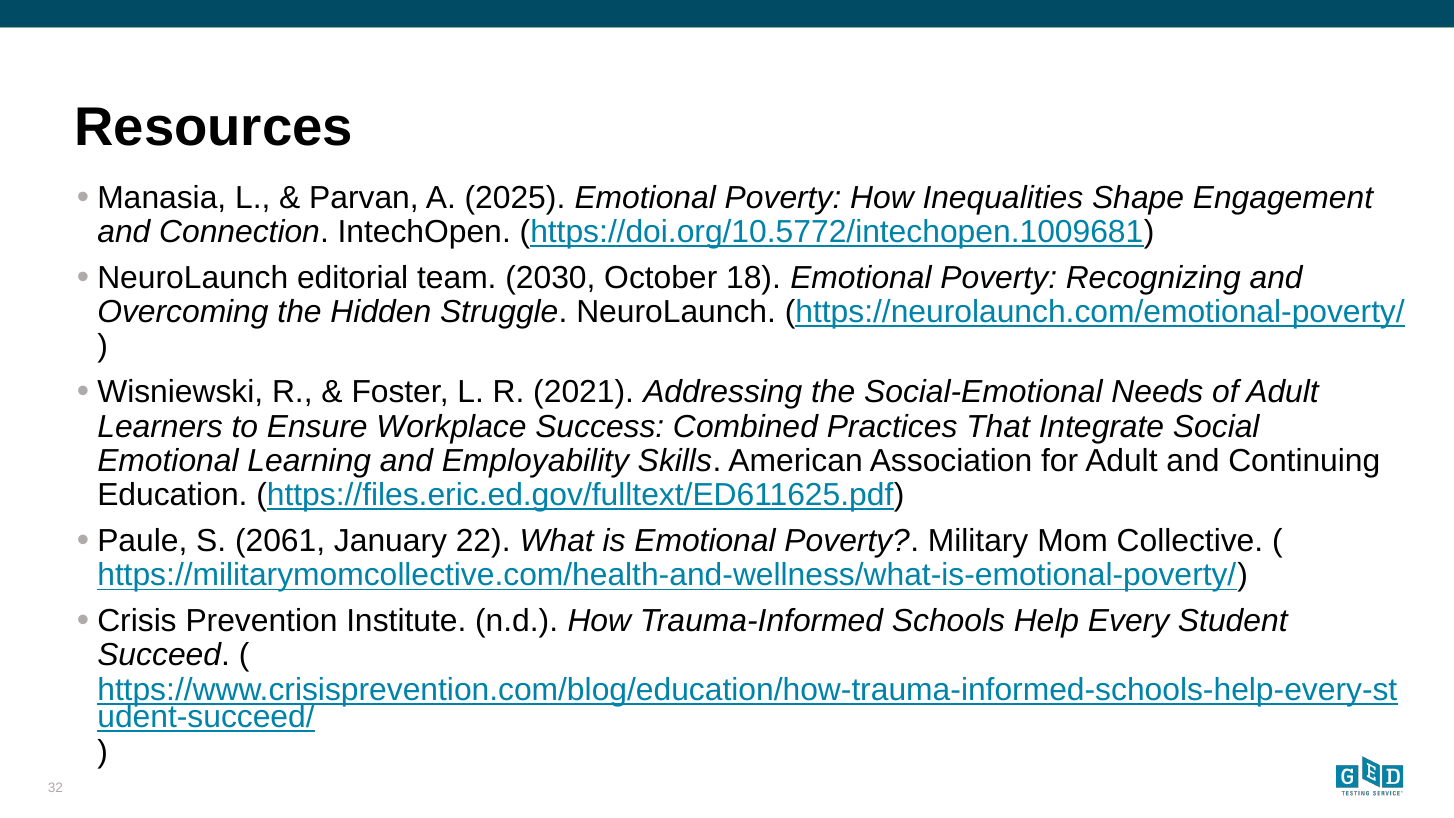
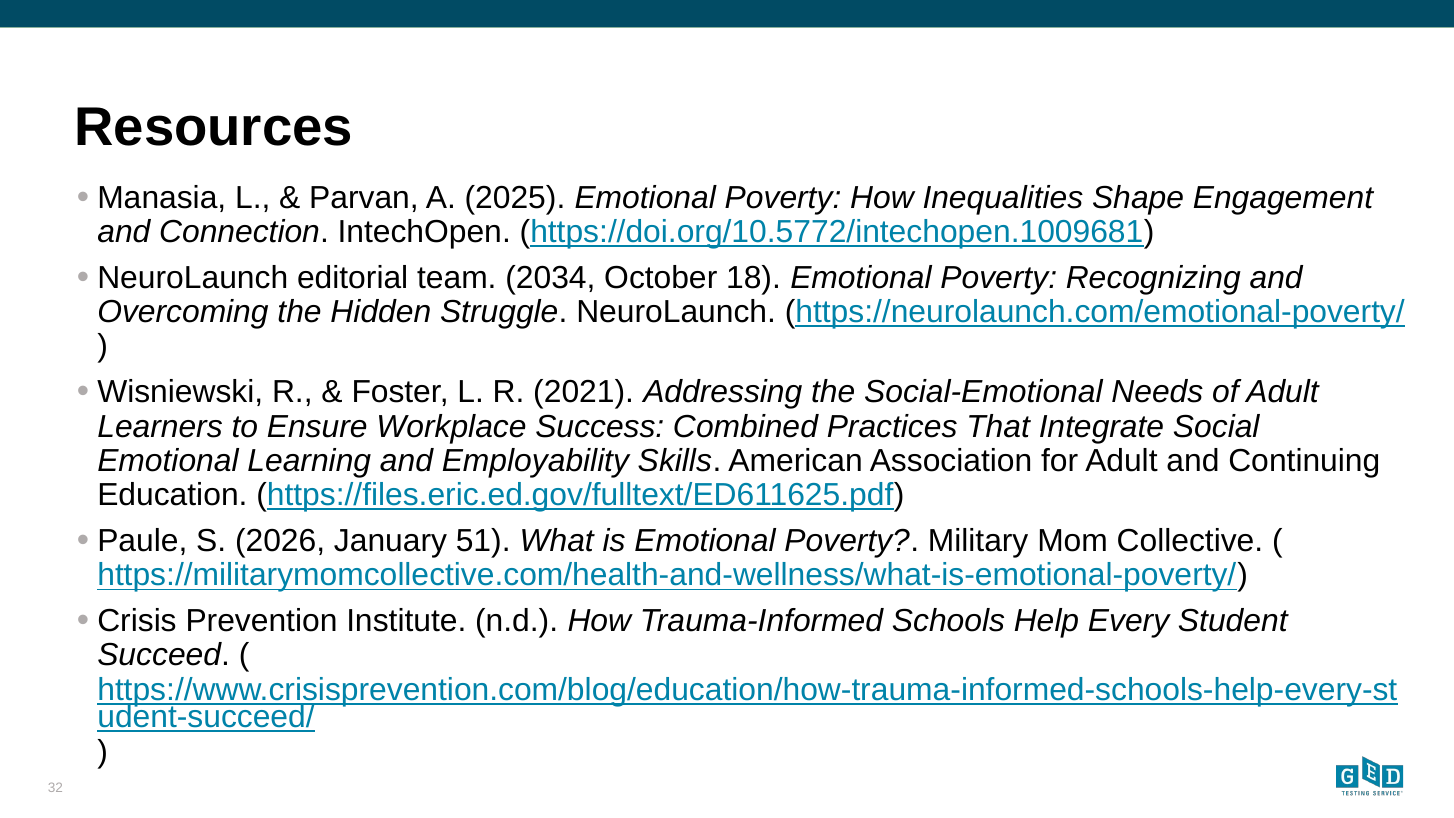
2030: 2030 -> 2034
2061: 2061 -> 2026
22: 22 -> 51
